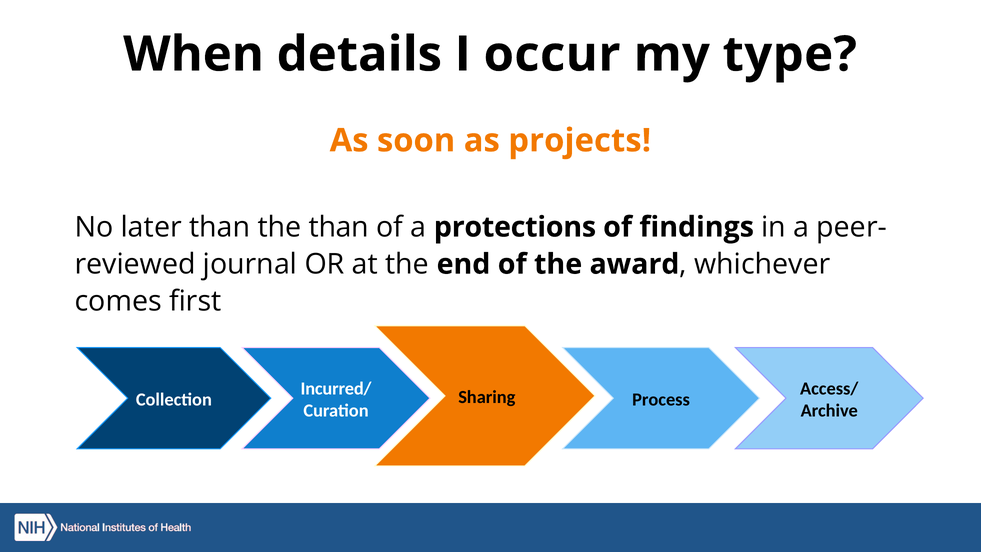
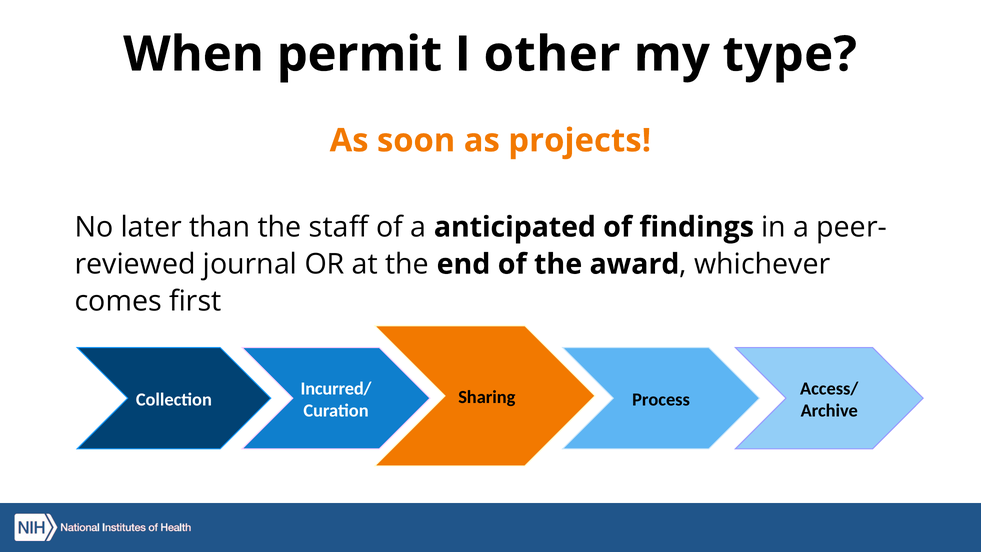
details: details -> permit
occur: occur -> other
the than: than -> staff
protections: protections -> anticipated
